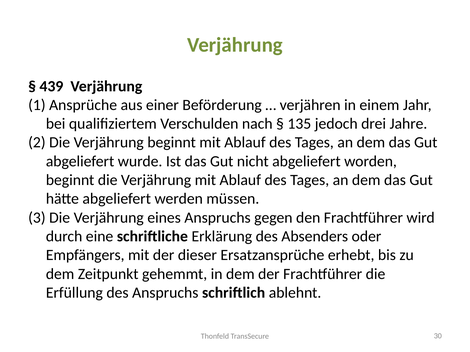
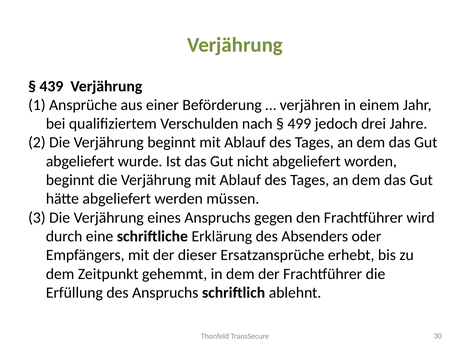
135: 135 -> 499
